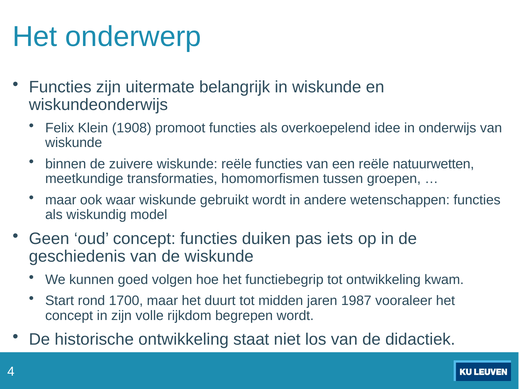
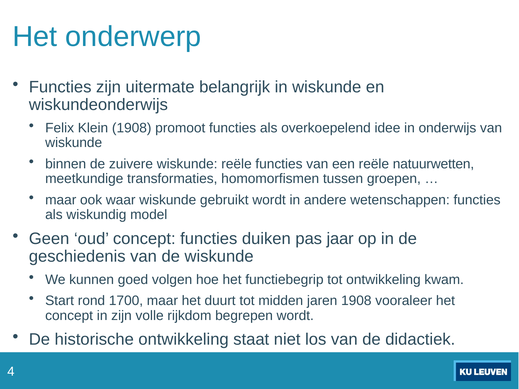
iets: iets -> jaar
jaren 1987: 1987 -> 1908
